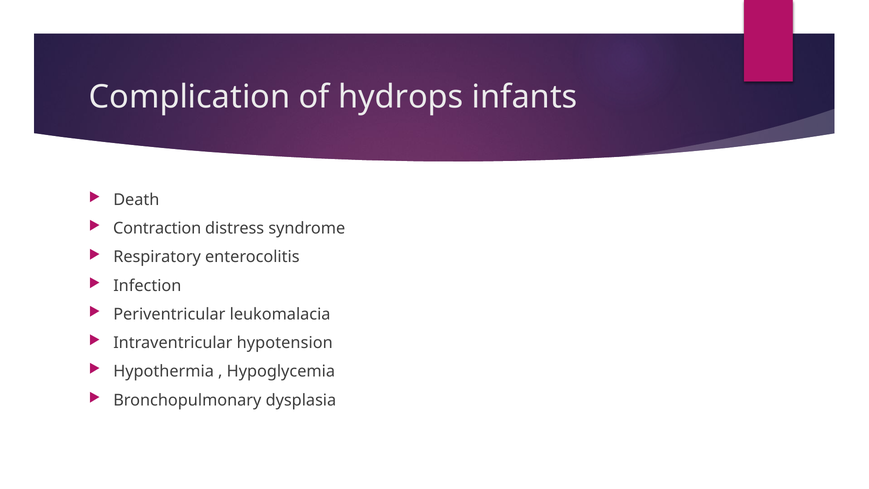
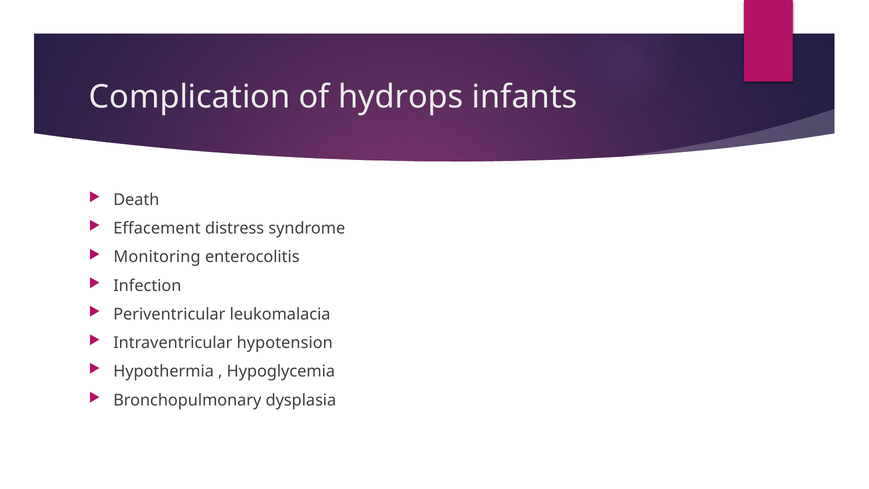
Contraction: Contraction -> Effacement
Respiratory: Respiratory -> Monitoring
